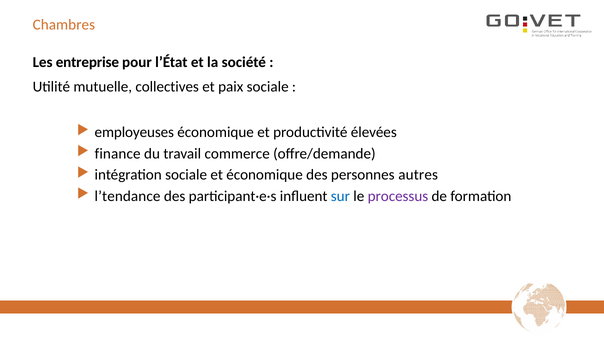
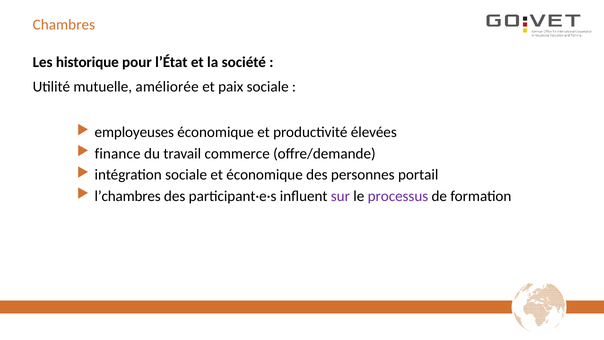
entreprise: entreprise -> historique
collectives: collectives -> améliorée
autres: autres -> portail
l’tendance: l’tendance -> l’chambres
sur colour: blue -> purple
